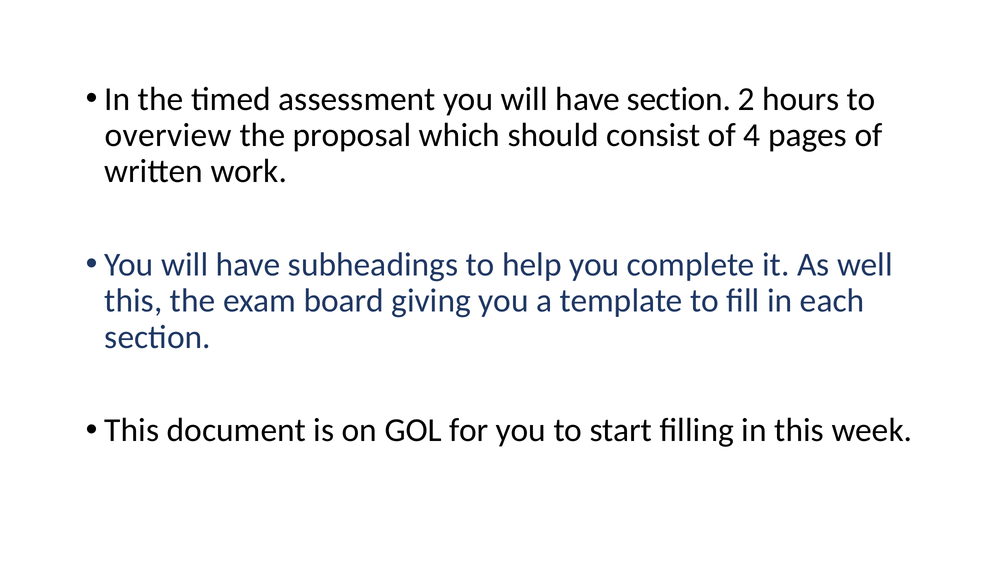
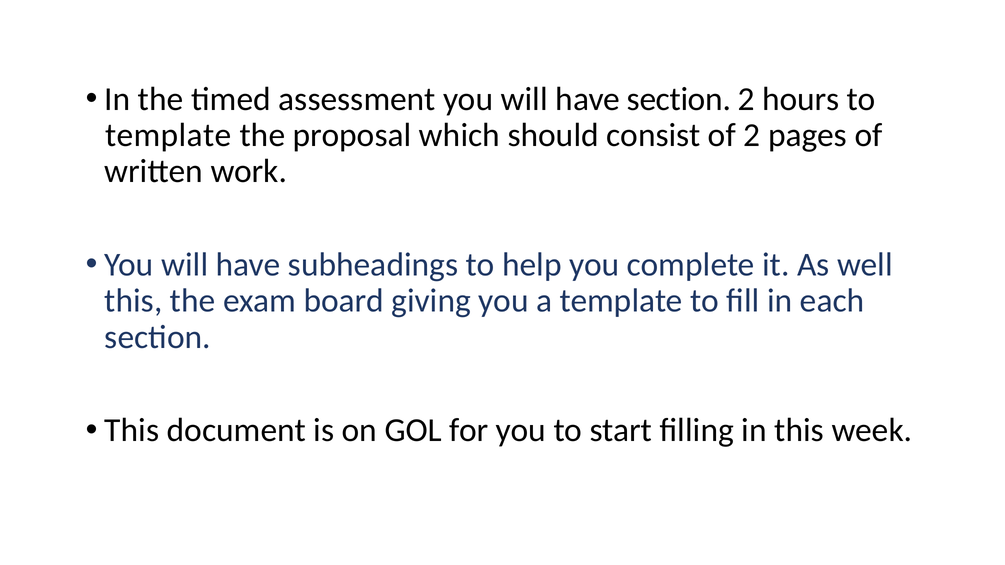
overview at (168, 135): overview -> template
of 4: 4 -> 2
